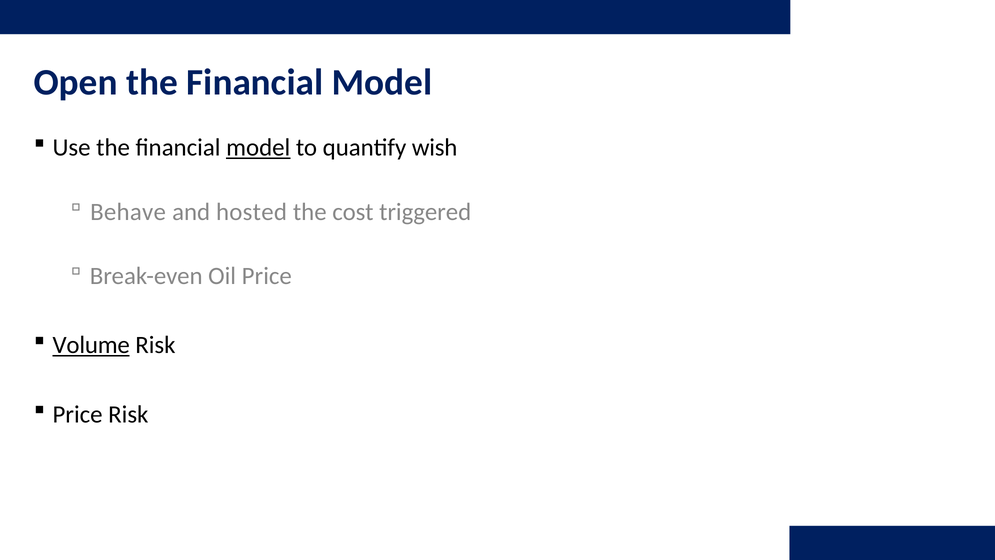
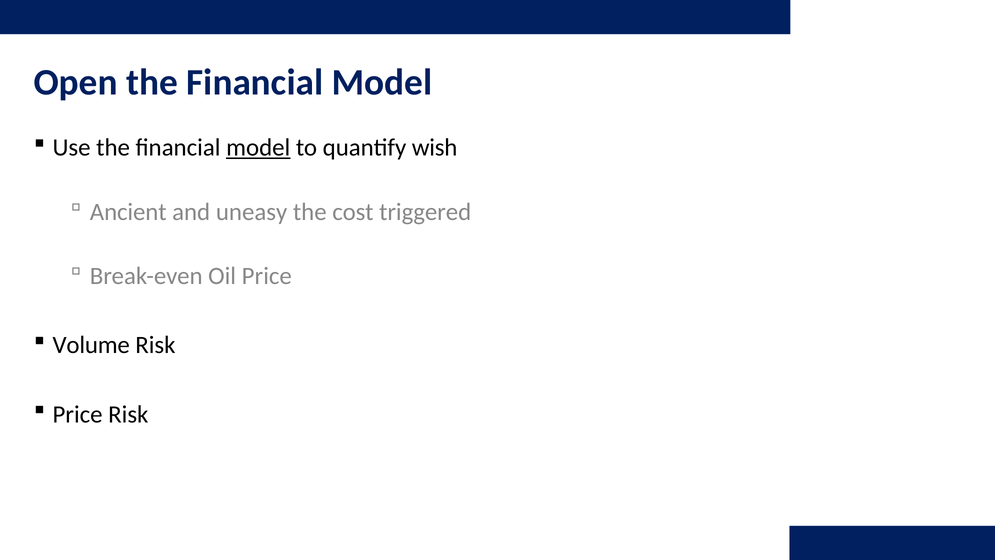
Behave: Behave -> Ancient
hosted: hosted -> uneasy
Volume underline: present -> none
